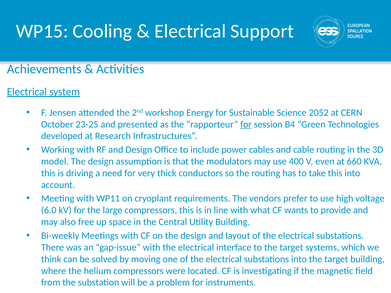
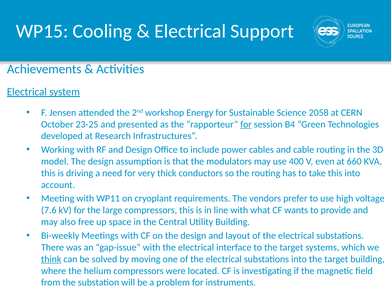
2052: 2052 -> 2058
6.0: 6.0 -> 7.6
think underline: none -> present
